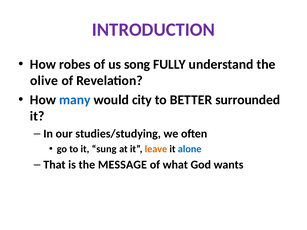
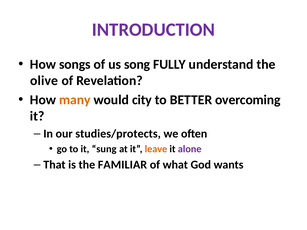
robes: robes -> songs
many colour: blue -> orange
surrounded: surrounded -> overcoming
studies/studying: studies/studying -> studies/protects
alone colour: blue -> purple
MESSAGE: MESSAGE -> FAMILIAR
